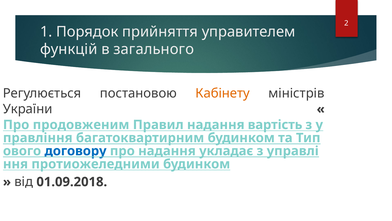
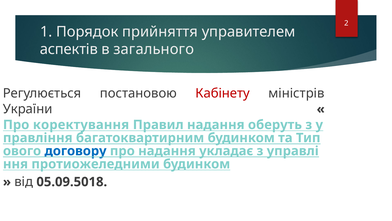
функцій: функцій -> аспектів
Кабінету colour: orange -> red
продовженим: продовженим -> коректування
вартість: вартість -> оберуть
01.09.2018: 01.09.2018 -> 05.09.5018
